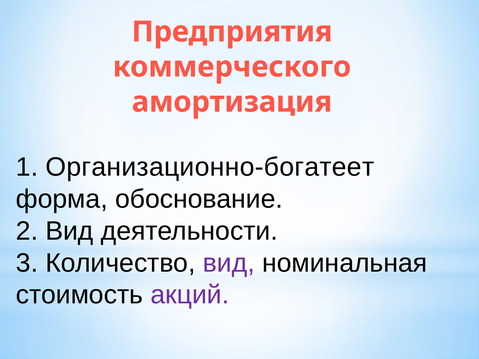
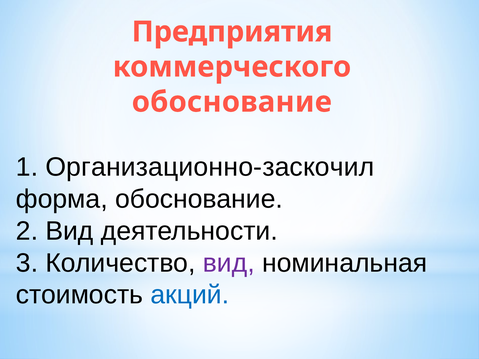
амортизация at (232, 102): амортизация -> обоснование
Организационно-богатеет: Организационно-богатеет -> Организационно-заскочил
акций colour: purple -> blue
